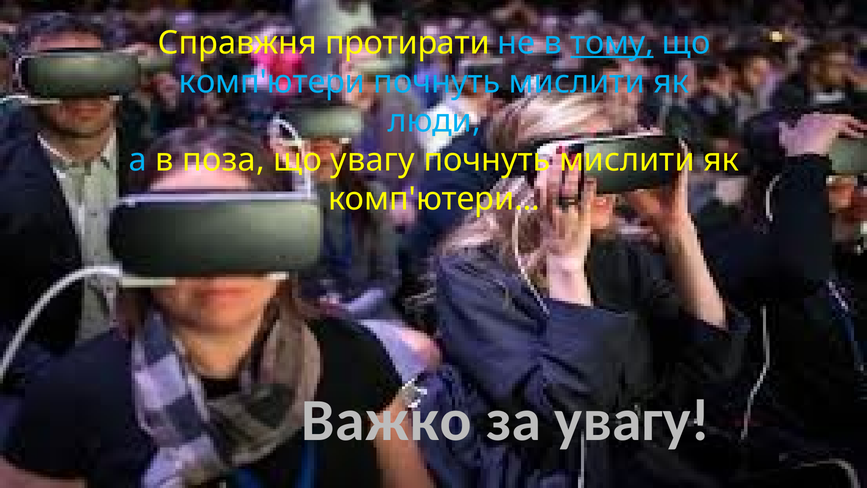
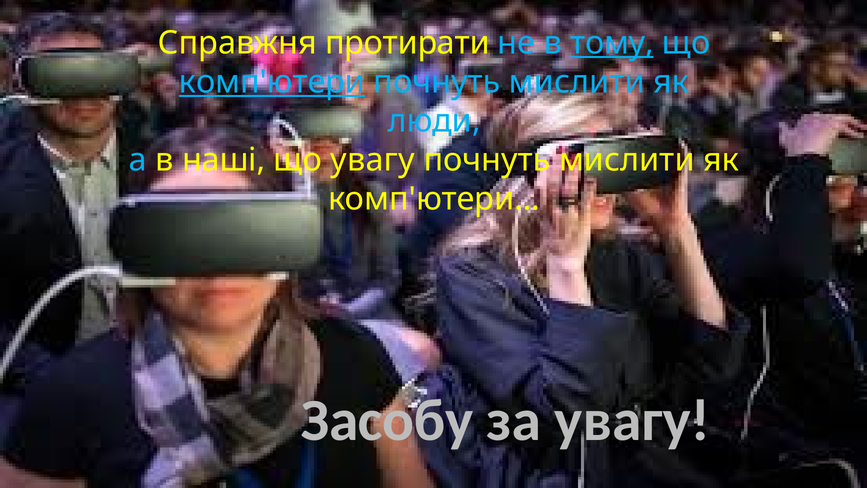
комп'ютери underline: none -> present
поза: поза -> наші
Важко: Важко -> Засобу
